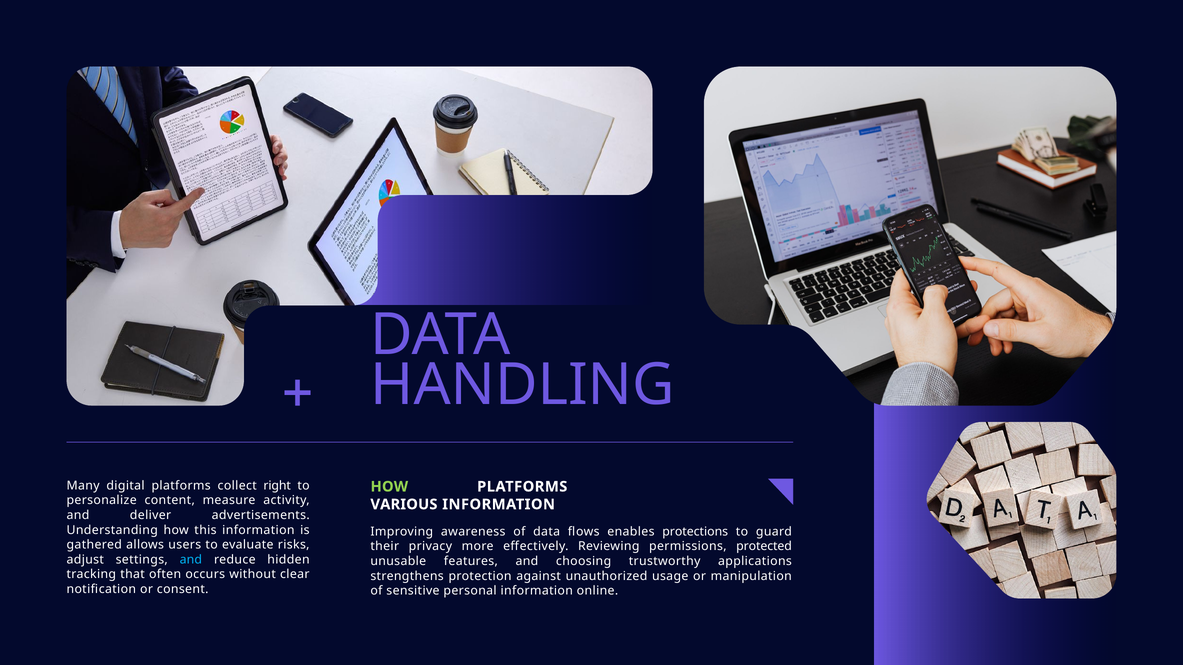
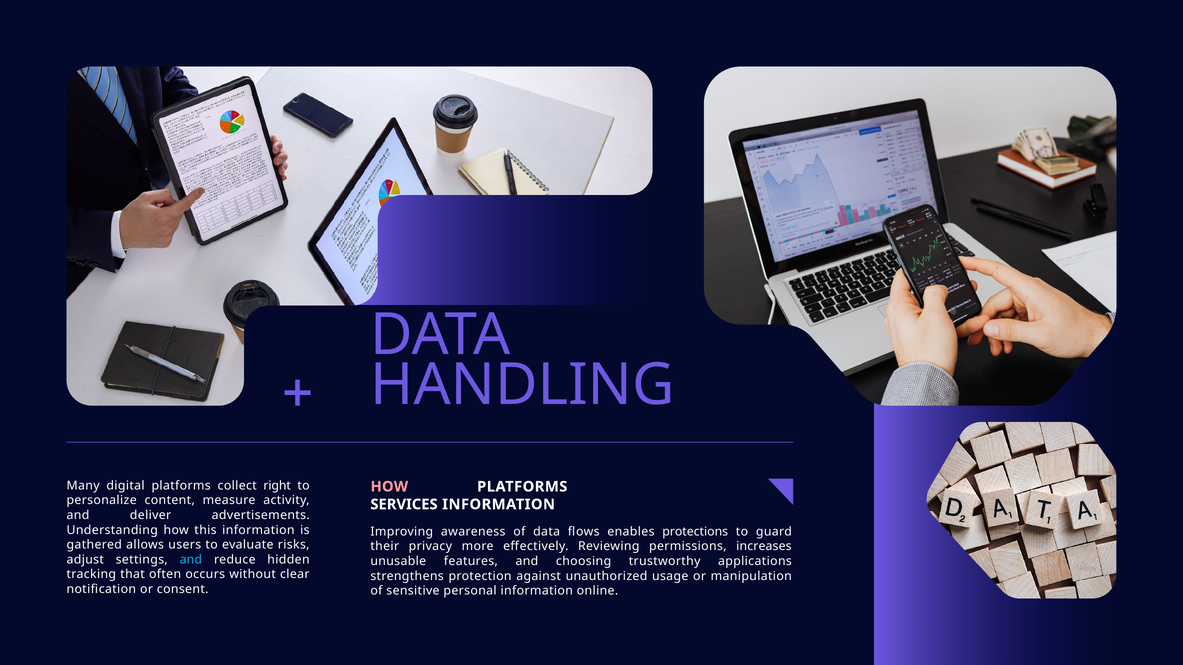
HOW at (389, 487) colour: light green -> pink
VARIOUS: VARIOUS -> SERVICES
protected: protected -> increases
